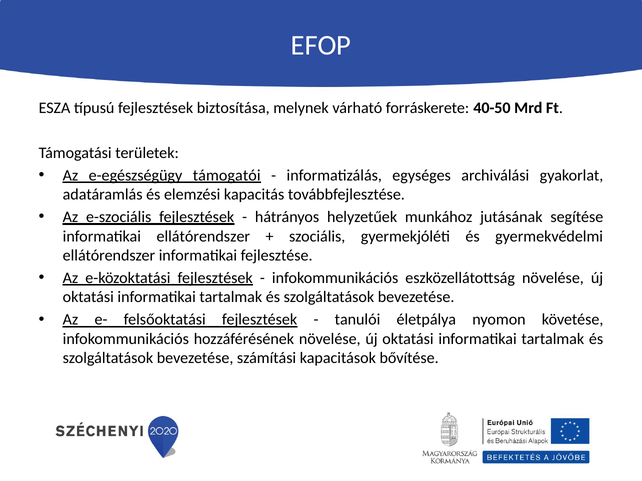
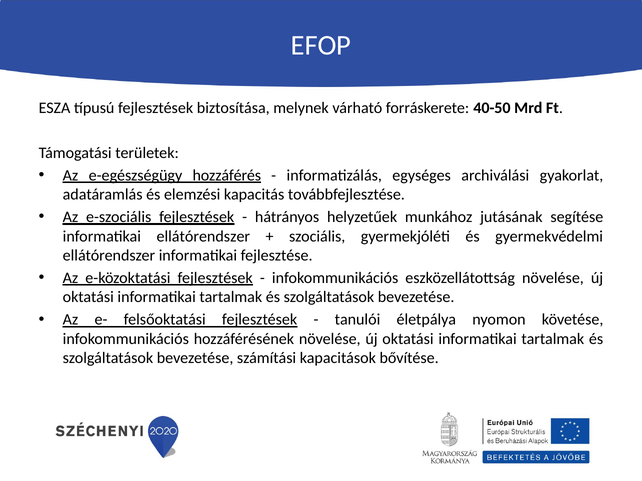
támogatói: támogatói -> hozzáférés
